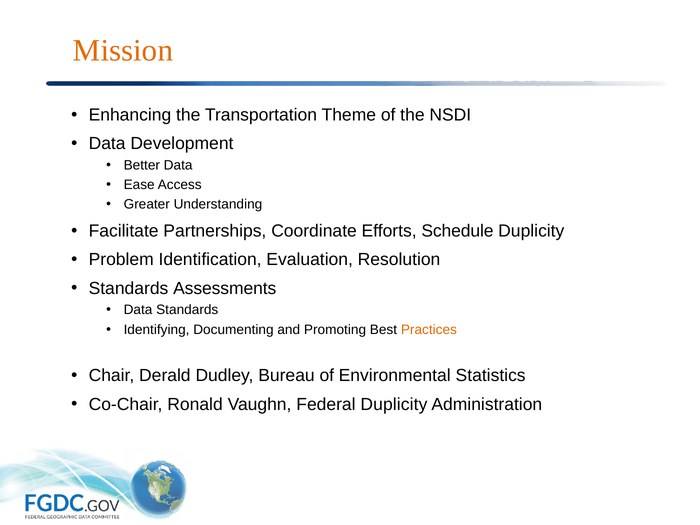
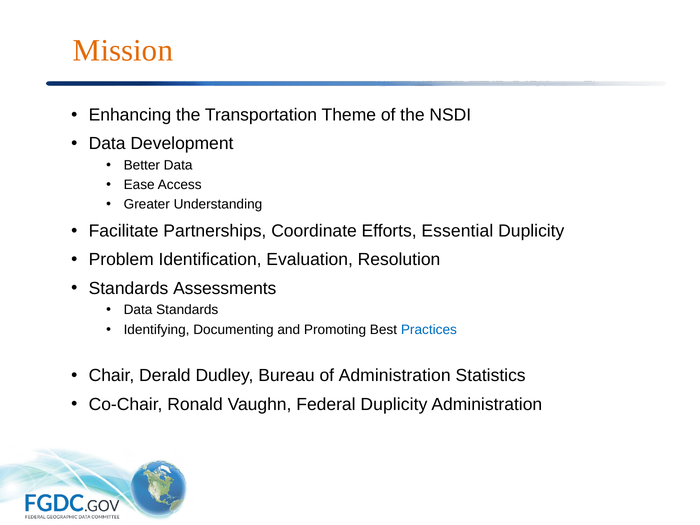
Schedule: Schedule -> Essential
Practices colour: orange -> blue
of Environmental: Environmental -> Administration
